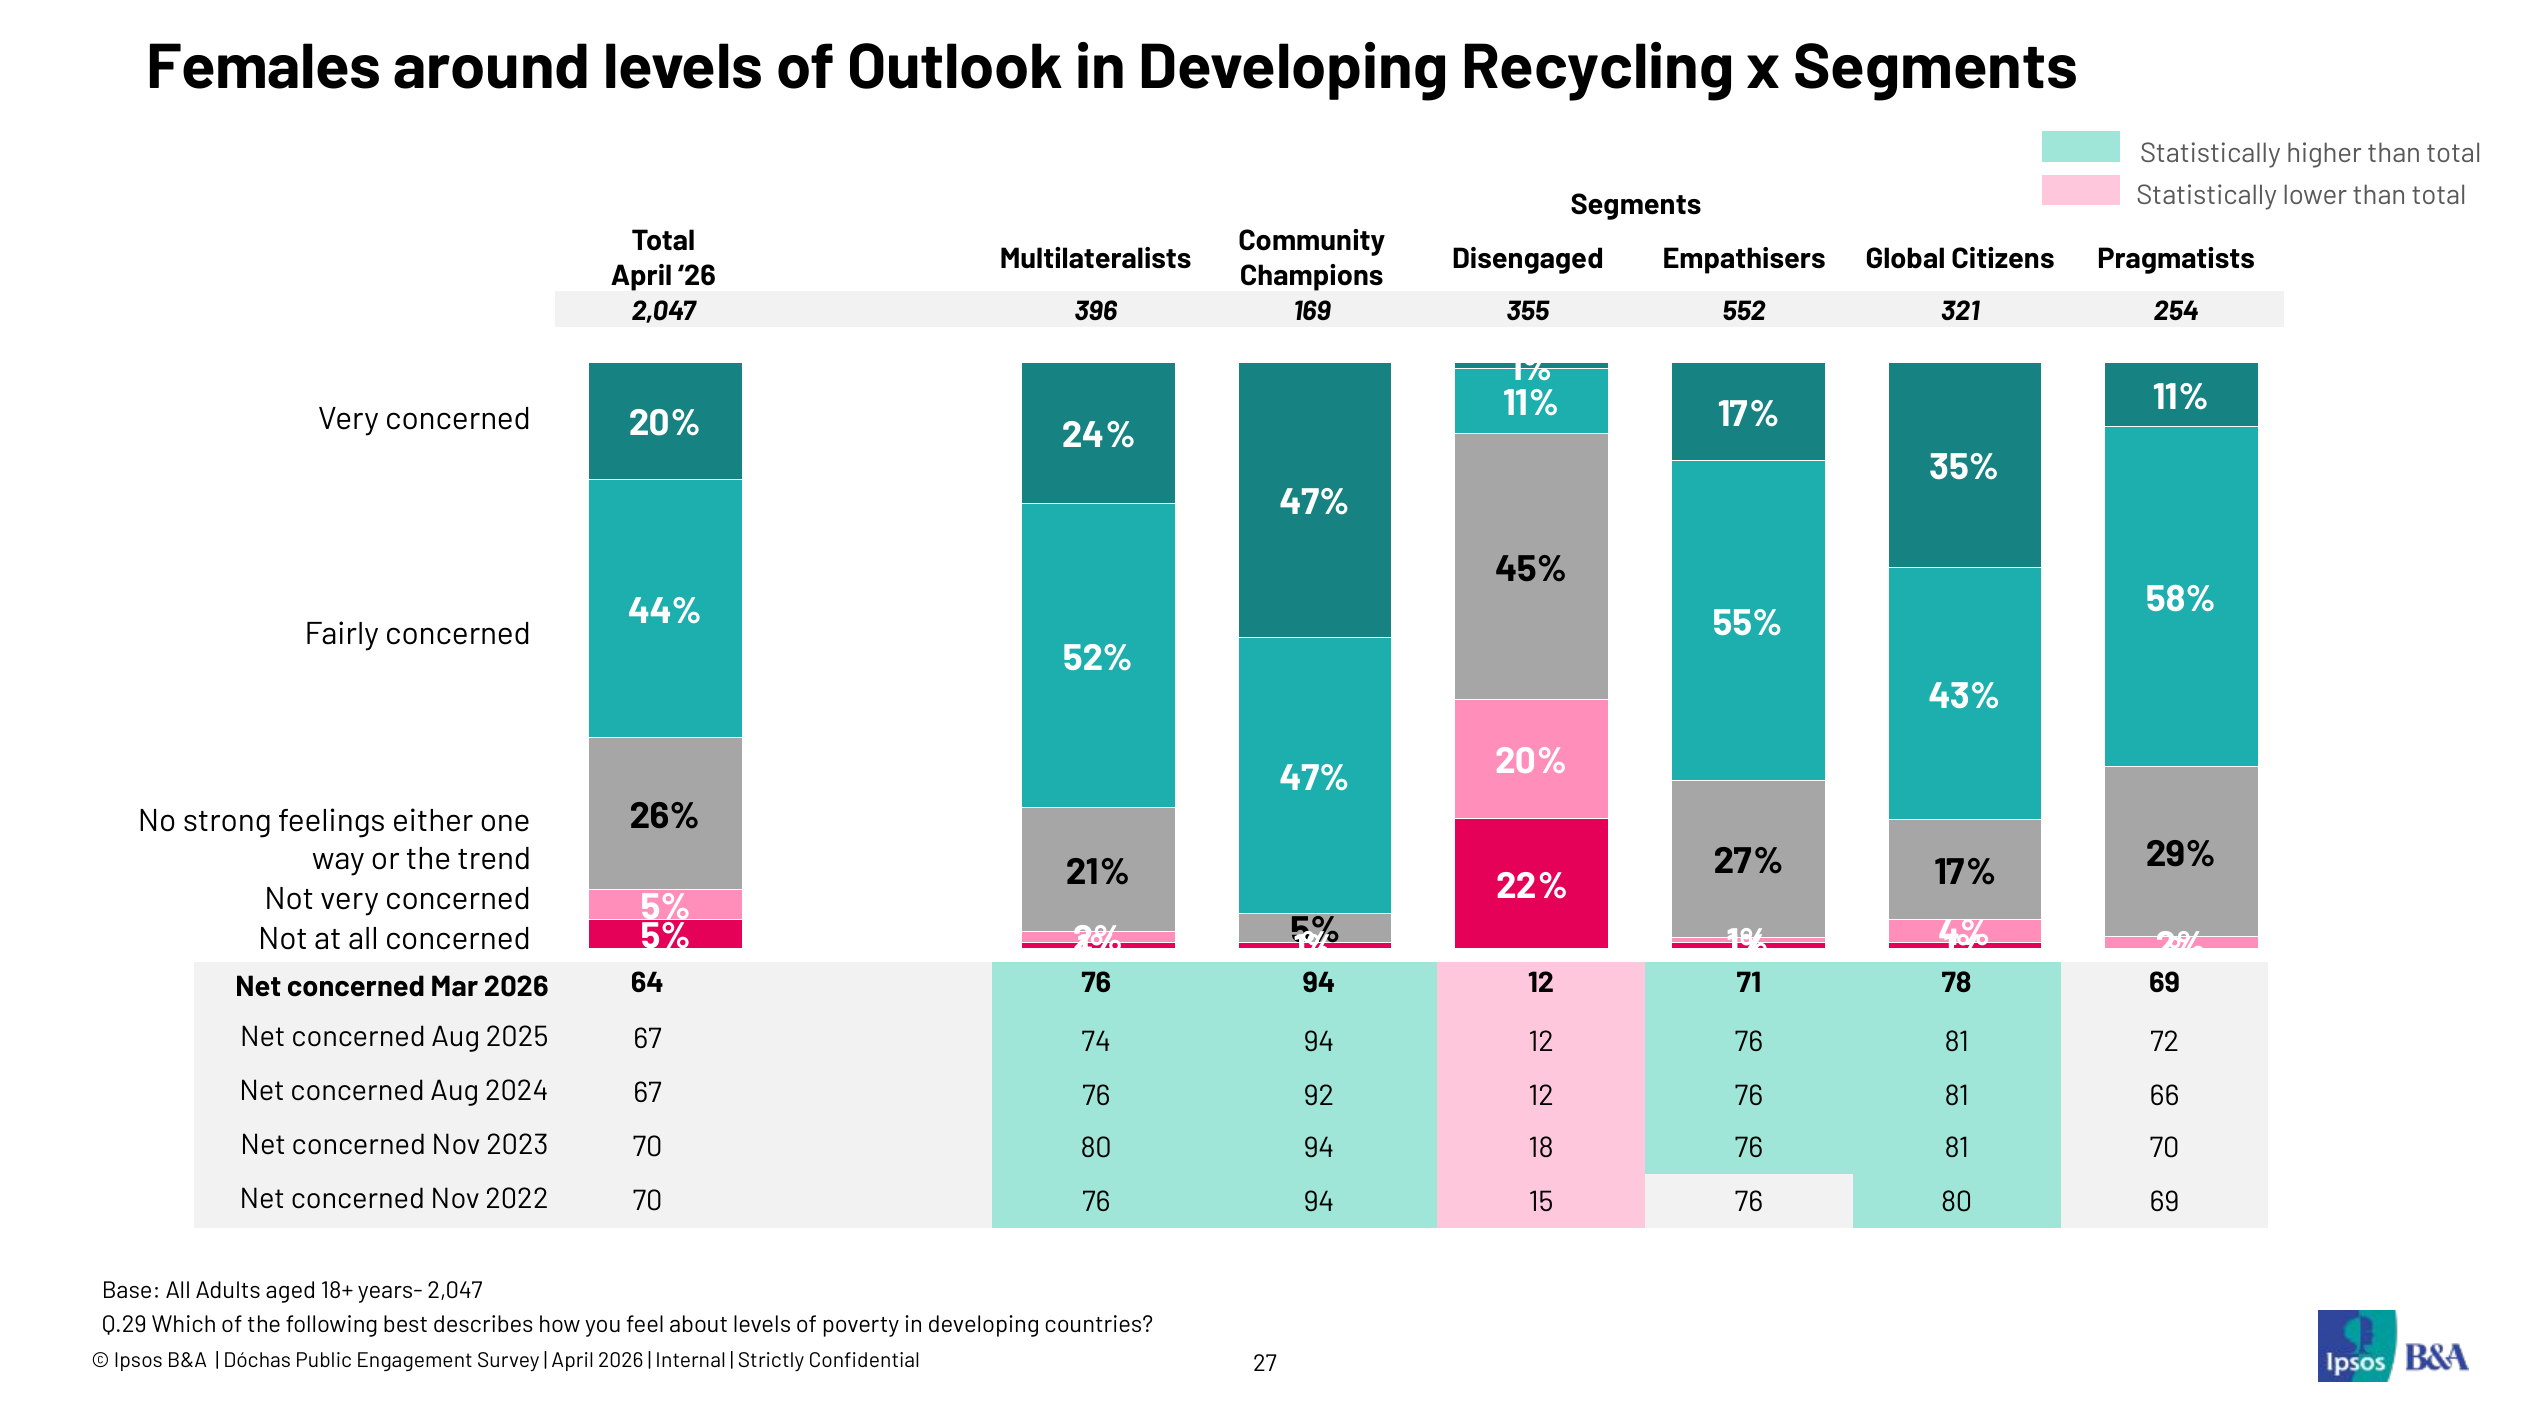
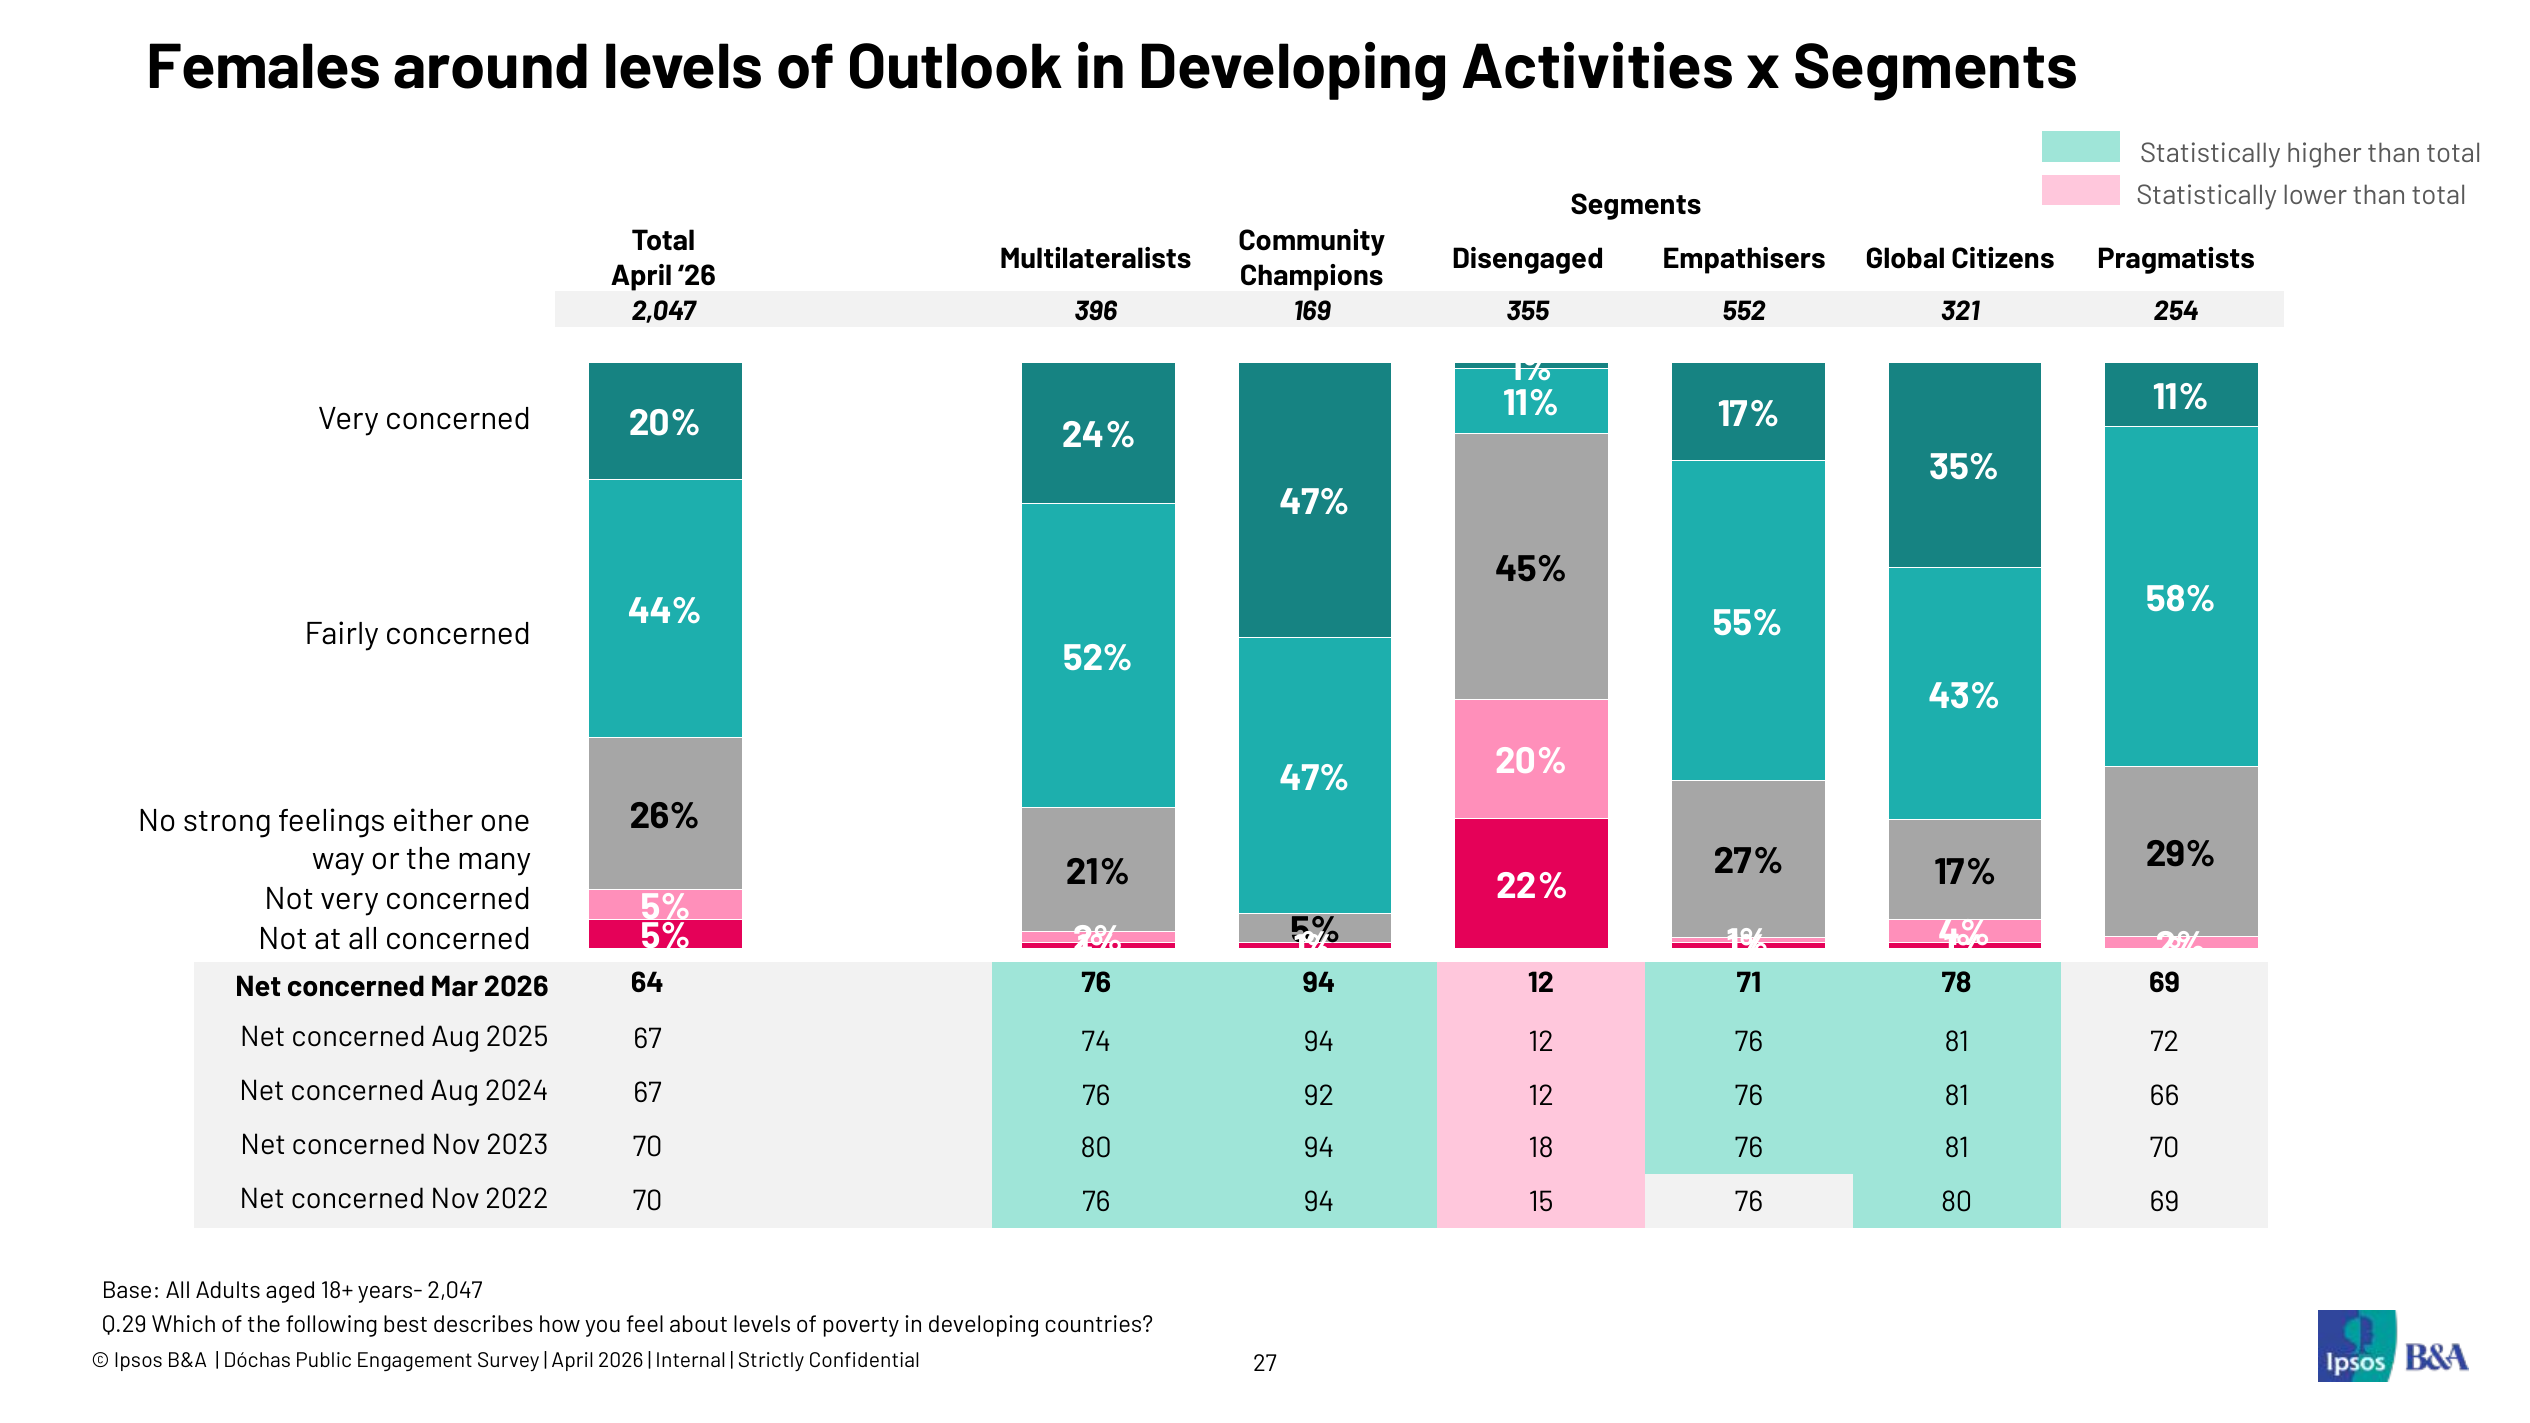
Recycling: Recycling -> Activities
trend: trend -> many
